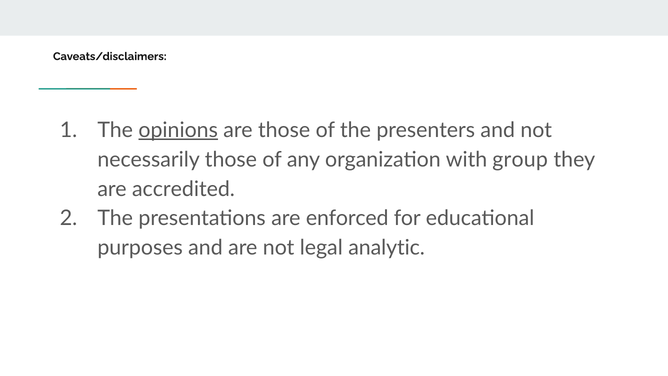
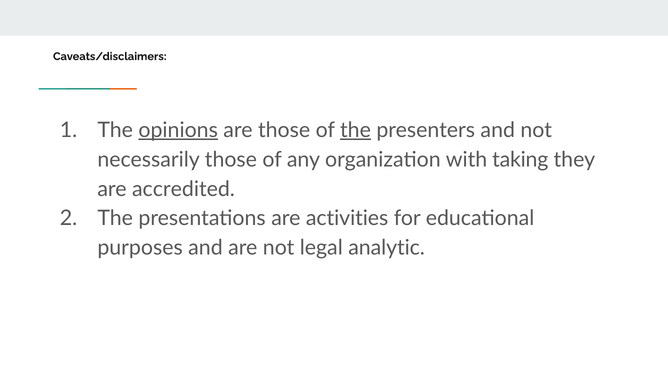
the at (355, 130) underline: none -> present
group: group -> taking
enforced: enforced -> activities
